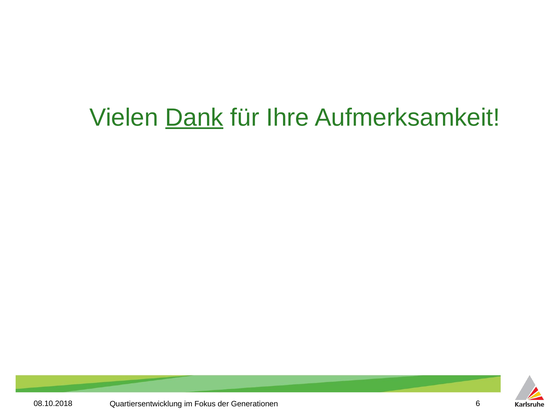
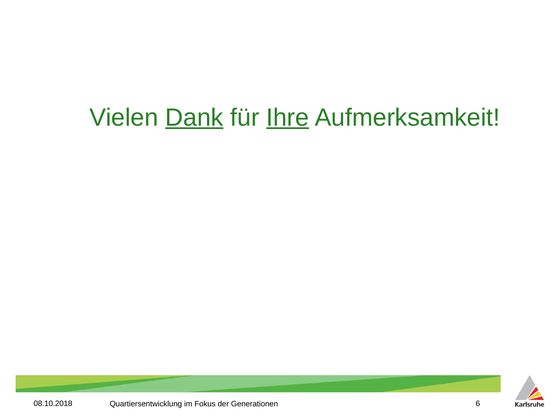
Ihre underline: none -> present
